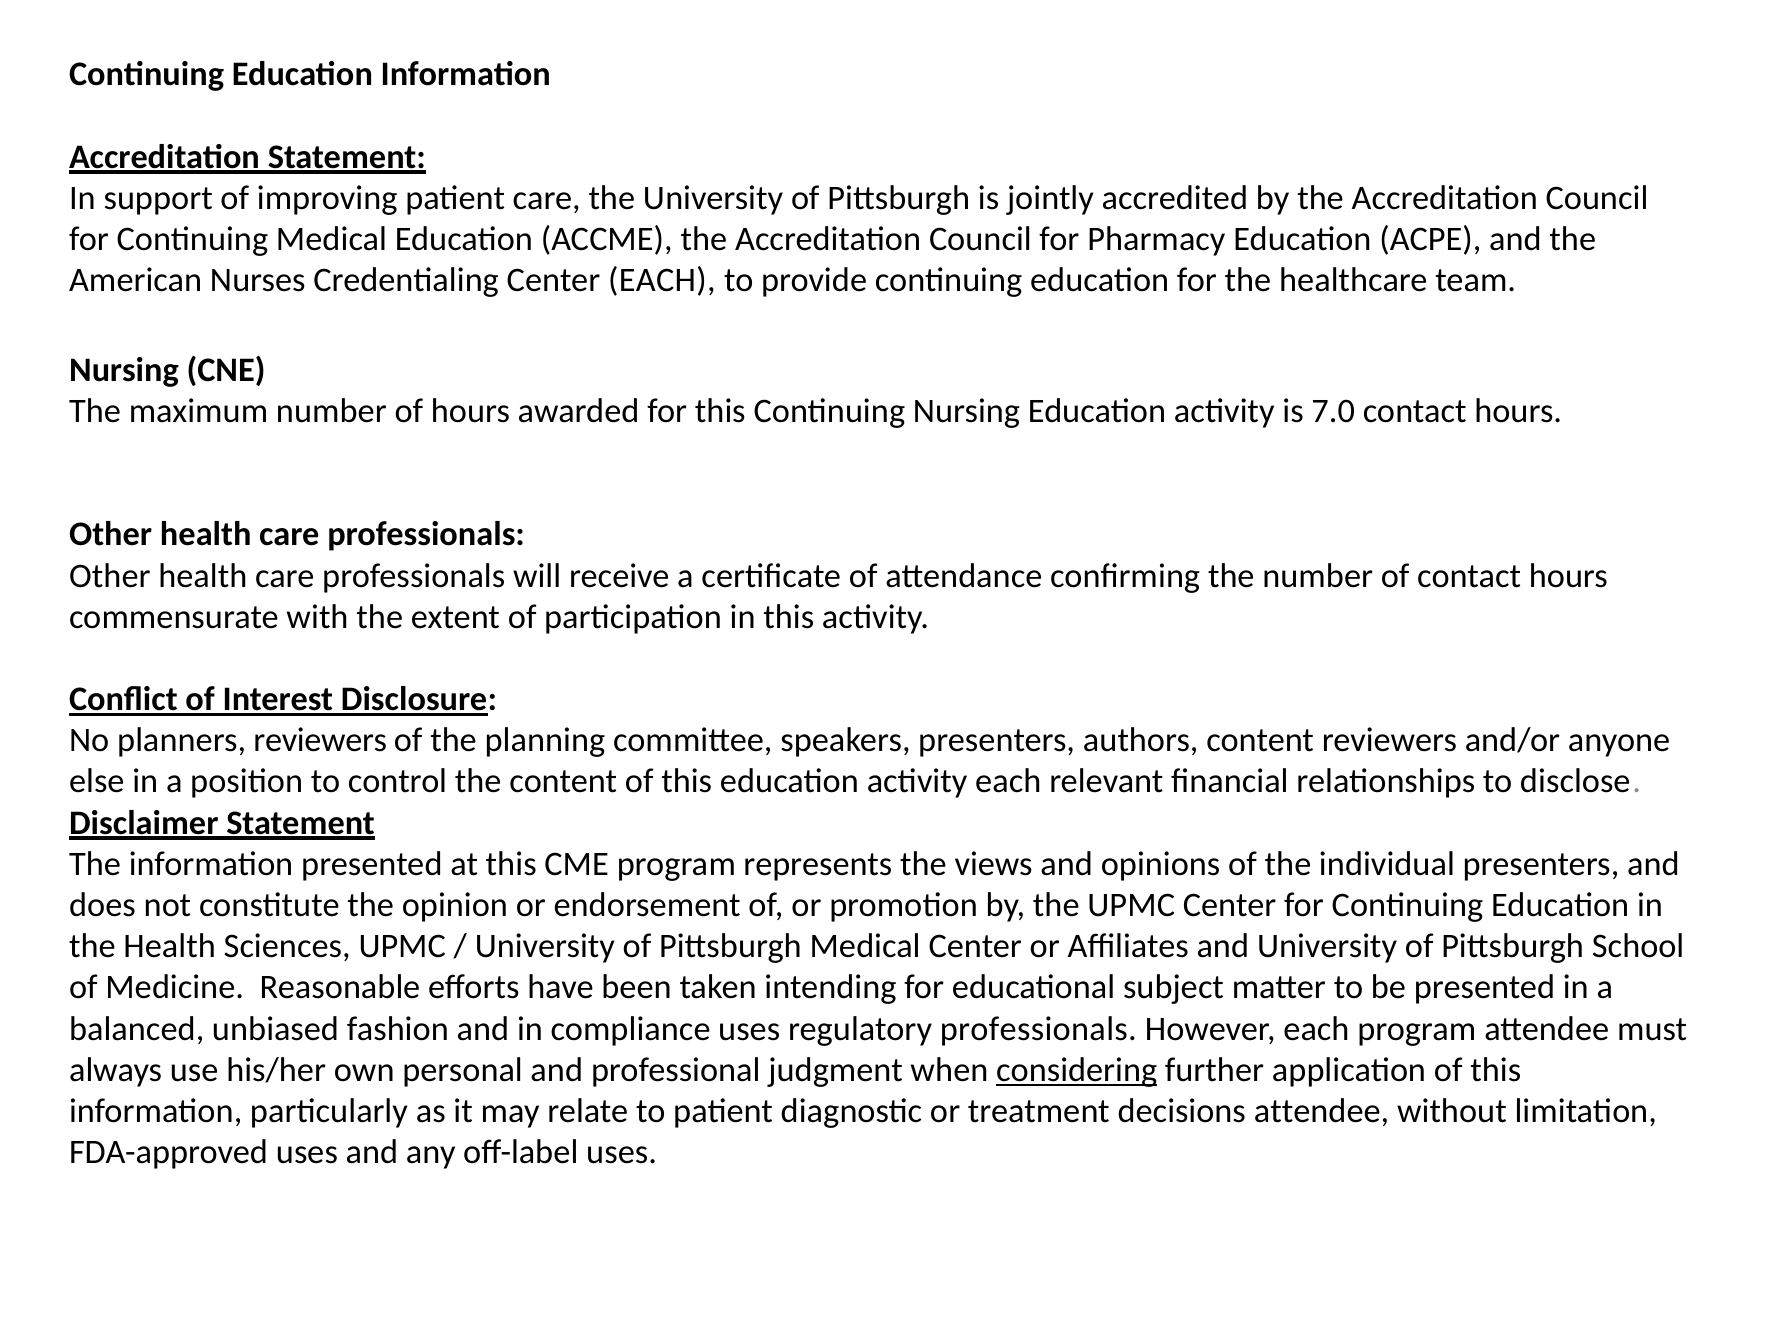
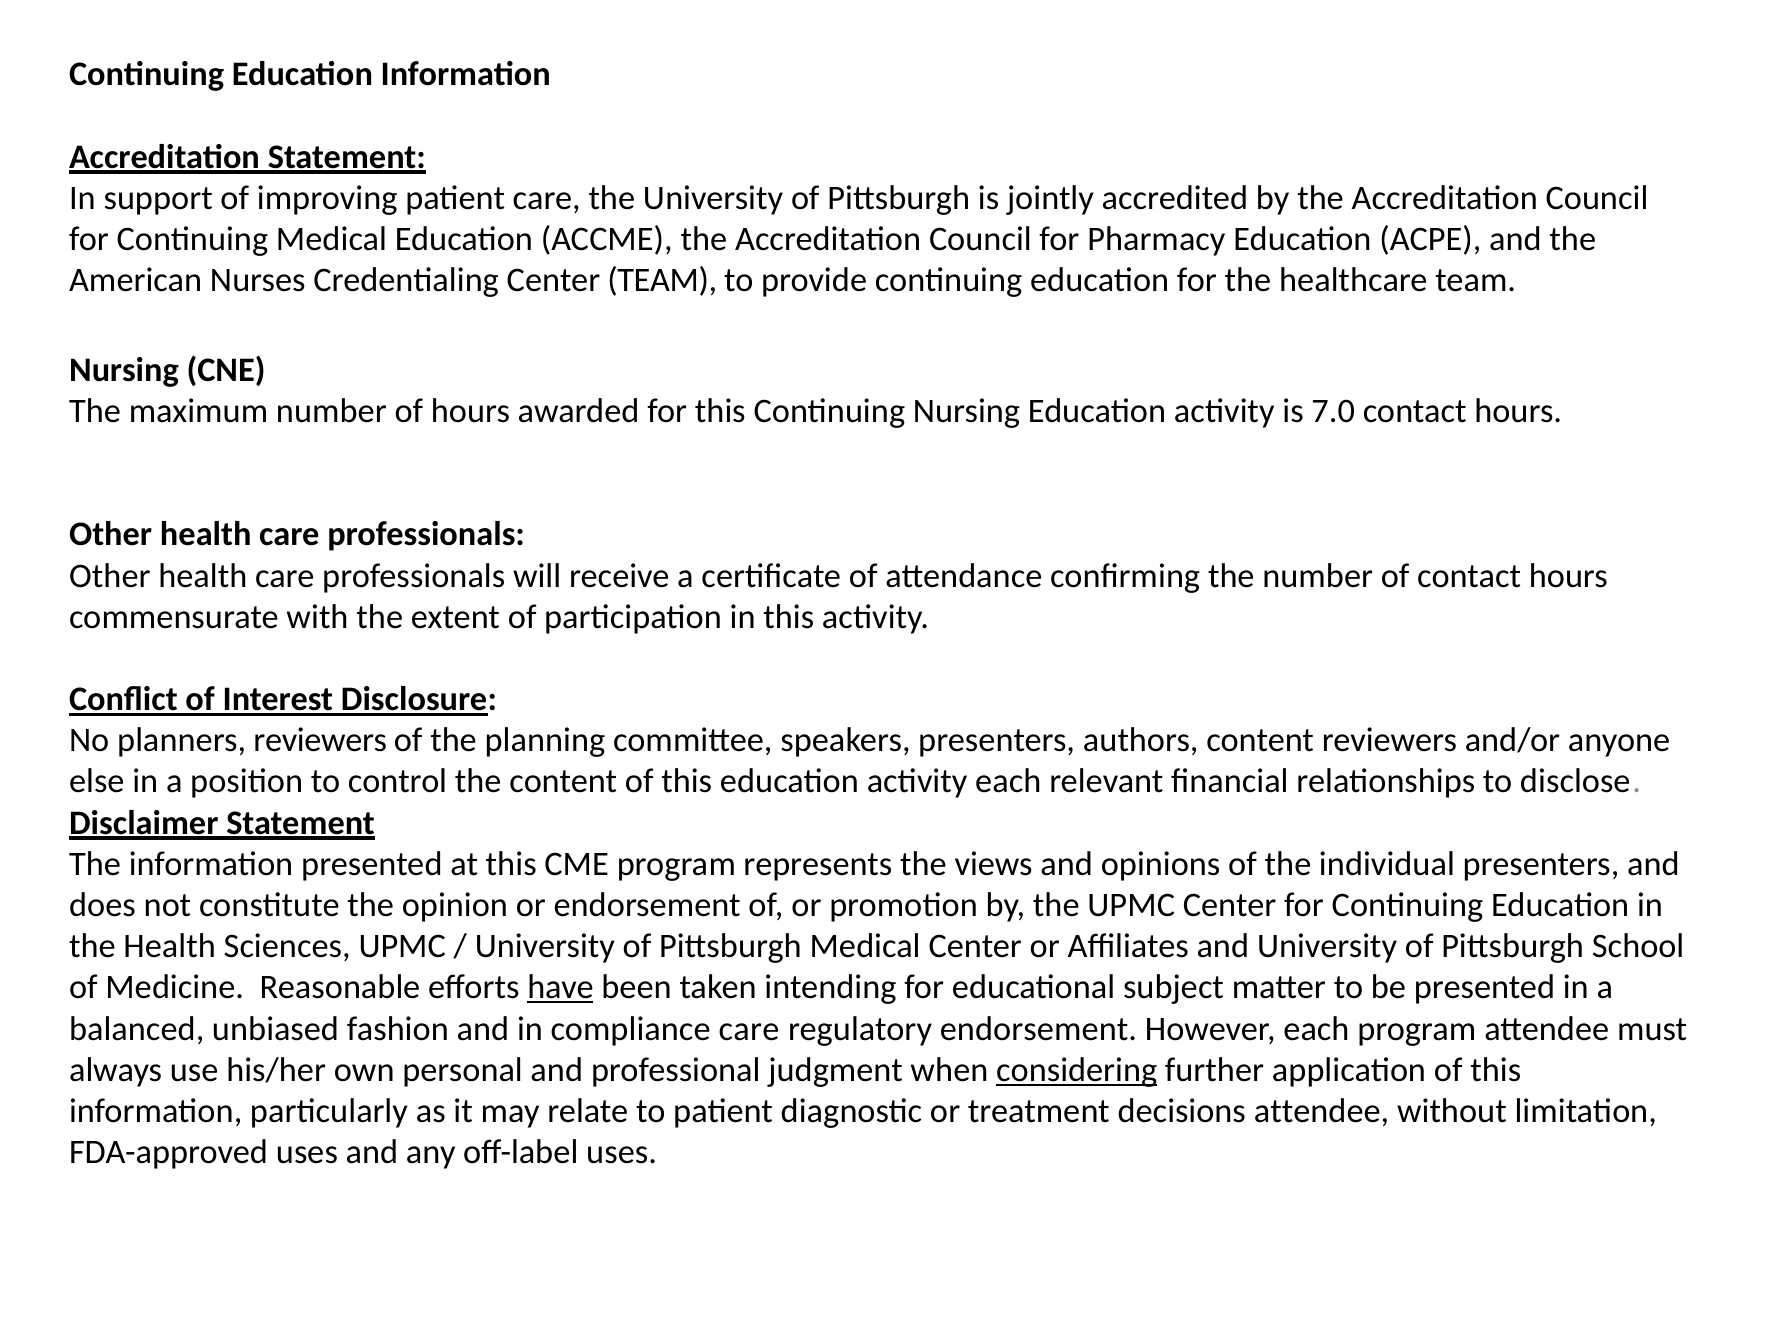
Center EACH: EACH -> TEAM
have underline: none -> present
compliance uses: uses -> care
regulatory professionals: professionals -> endorsement
